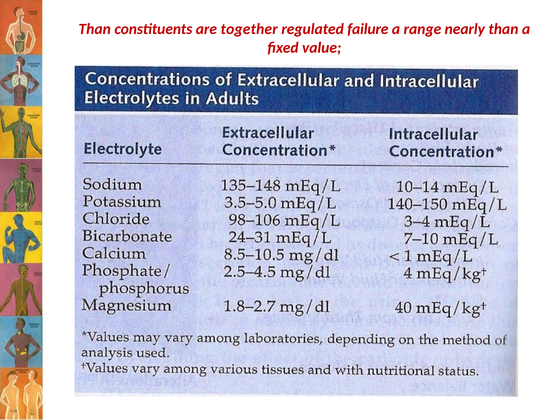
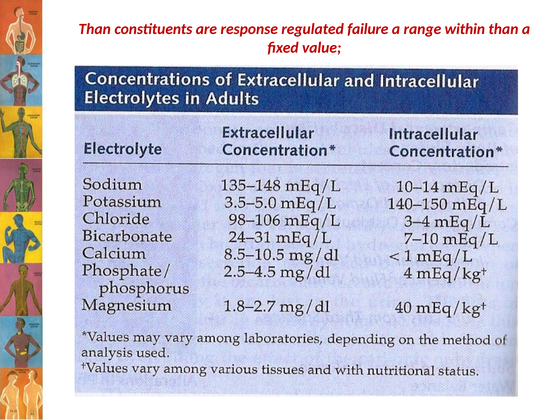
together: together -> response
nearly: nearly -> within
